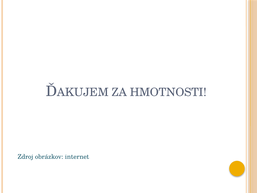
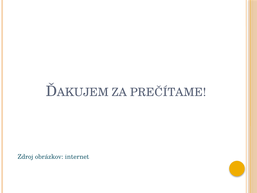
HMOTNOSTI: HMOTNOSTI -> PREČÍTAME
